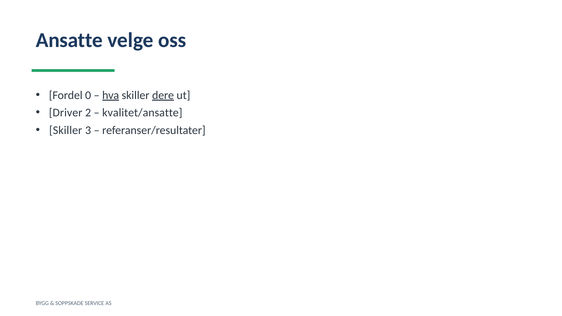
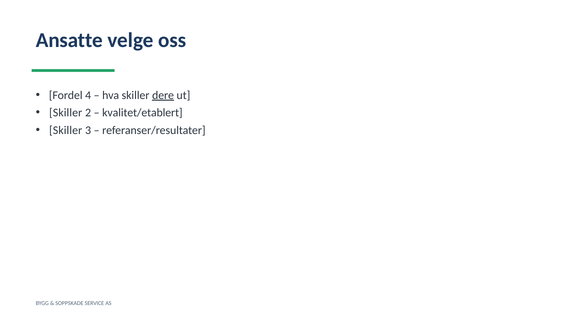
0: 0 -> 4
hva underline: present -> none
Driver at (66, 113): Driver -> Skiller
kvalitet/ansatte: kvalitet/ansatte -> kvalitet/etablert
